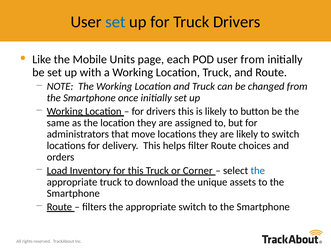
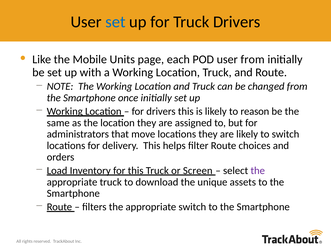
button: button -> reason
Corner: Corner -> Screen
the at (258, 170) colour: blue -> purple
